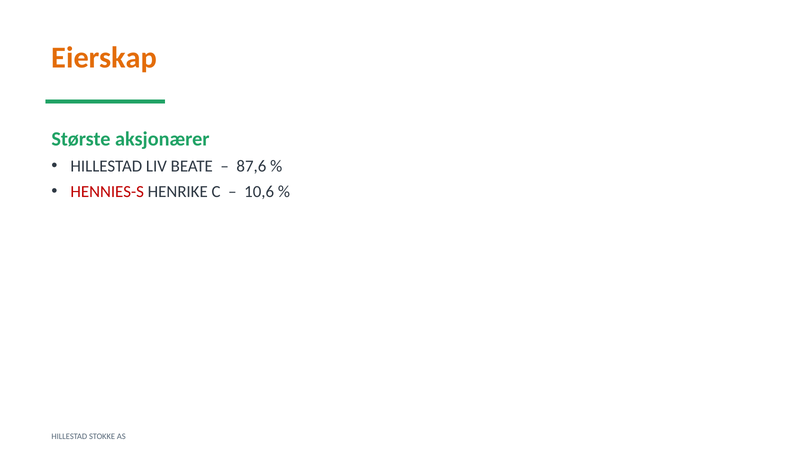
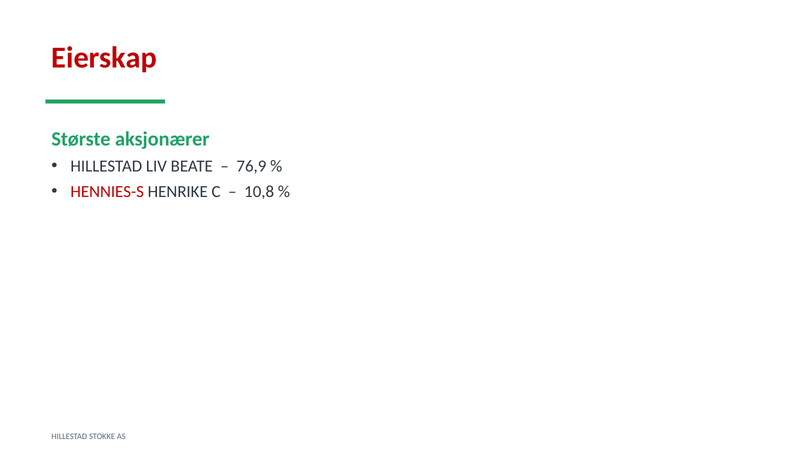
Eierskap colour: orange -> red
87,6: 87,6 -> 76,9
10,6: 10,6 -> 10,8
